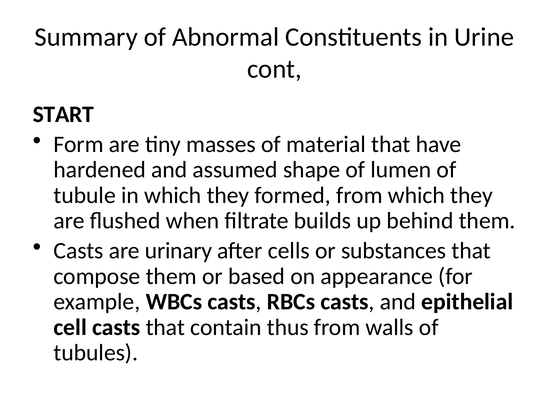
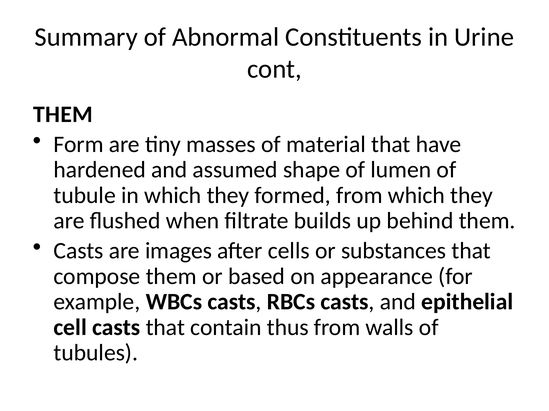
START at (63, 115): START -> THEM
urinary: urinary -> images
